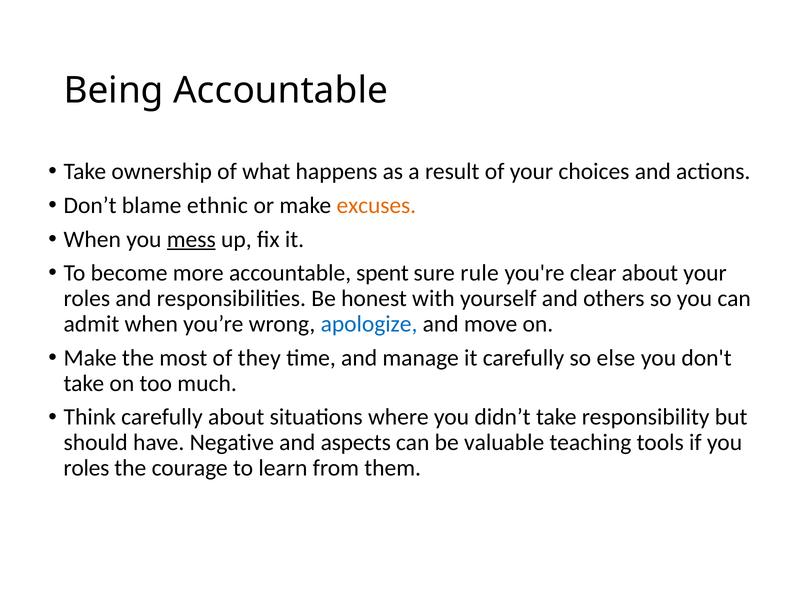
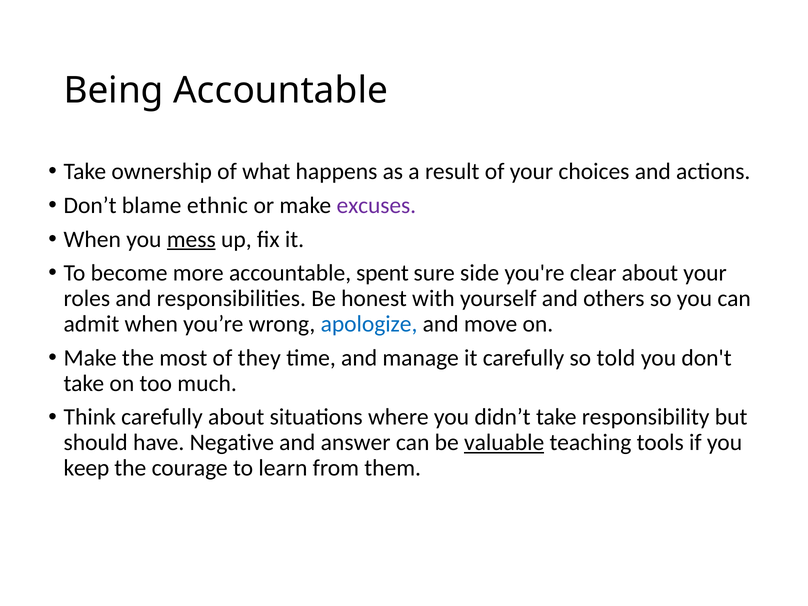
excuses colour: orange -> purple
rule: rule -> side
else: else -> told
aspects: aspects -> answer
valuable underline: none -> present
roles at (86, 468): roles -> keep
